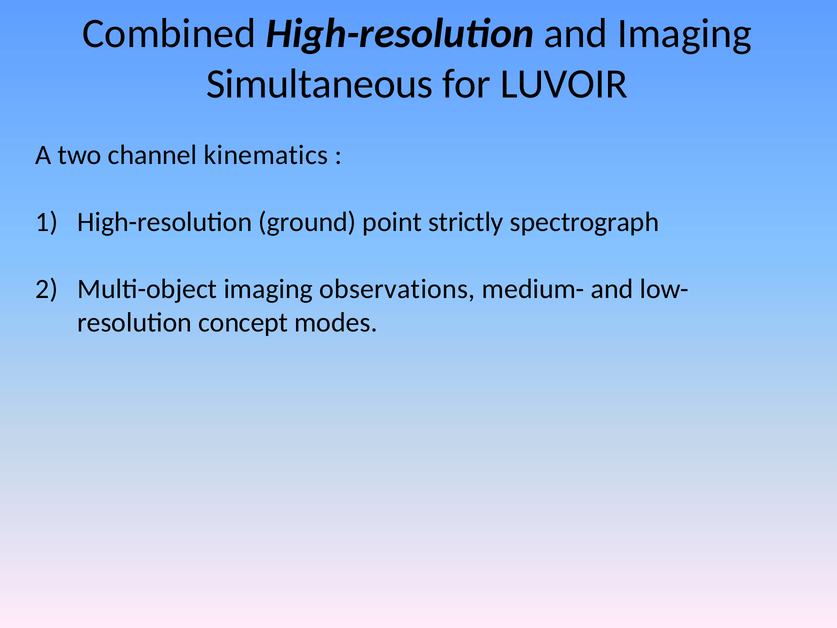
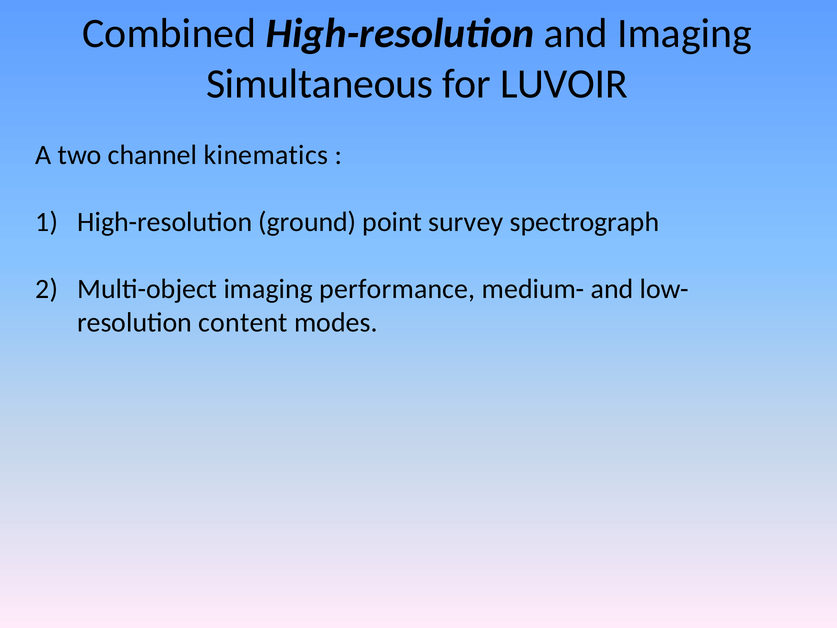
strictly: strictly -> survey
observations: observations -> performance
concept: concept -> content
